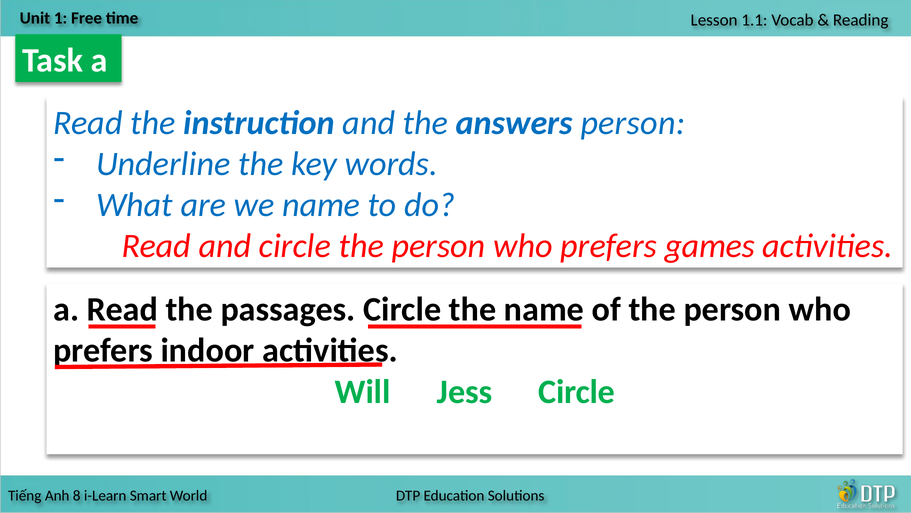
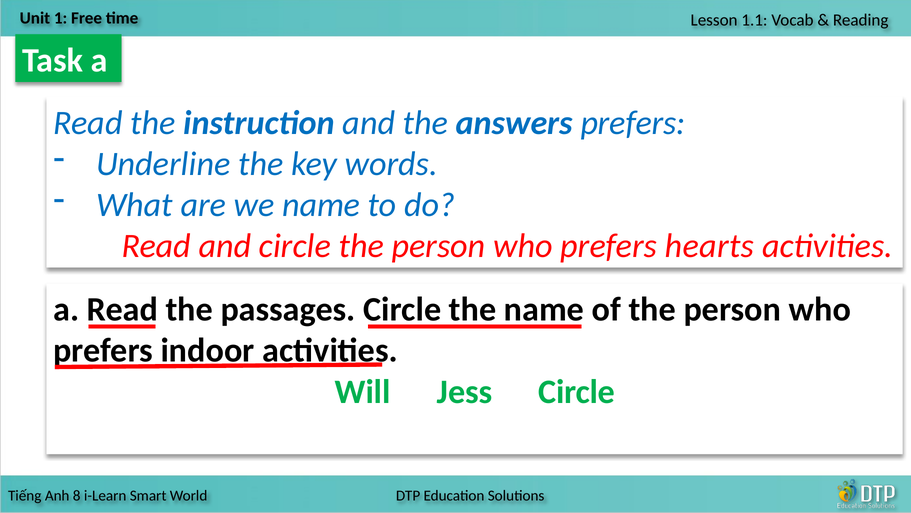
answers person: person -> prefers
games: games -> hearts
